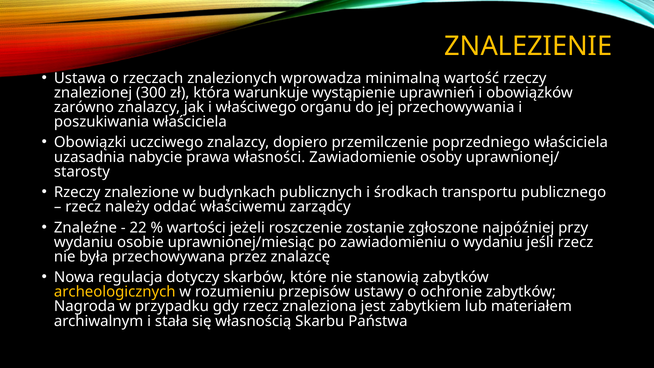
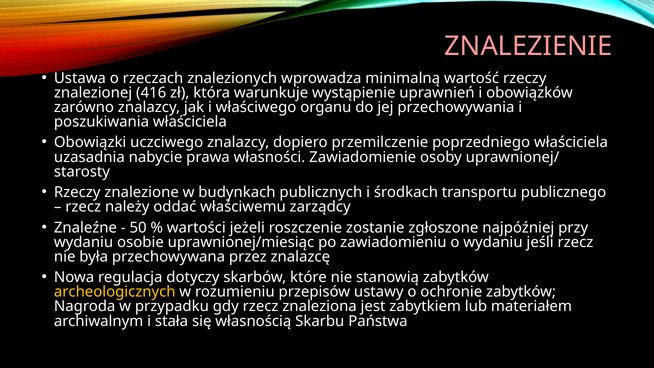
ZNALEZIENIE colour: yellow -> pink
300: 300 -> 416
22: 22 -> 50
